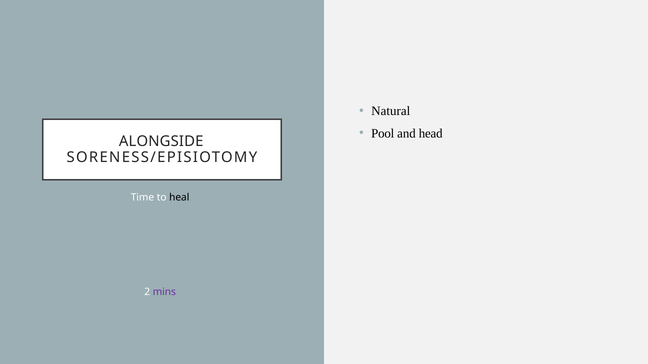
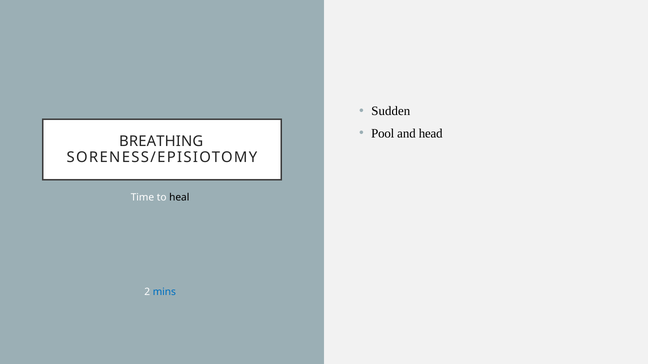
Natural: Natural -> Sudden
ALONGSIDE: ALONGSIDE -> BREATHING
mins colour: purple -> blue
